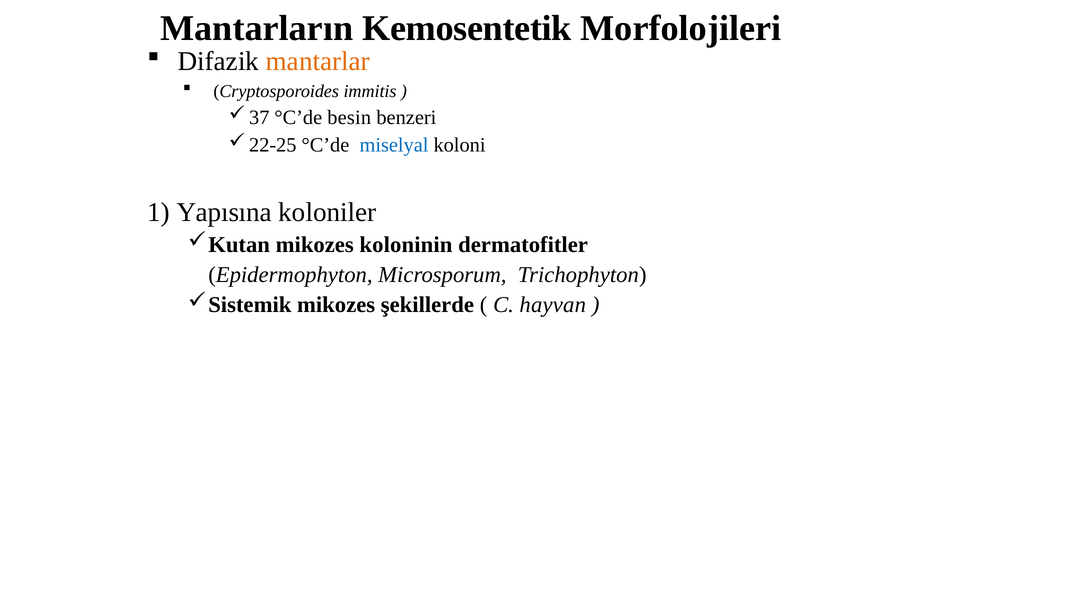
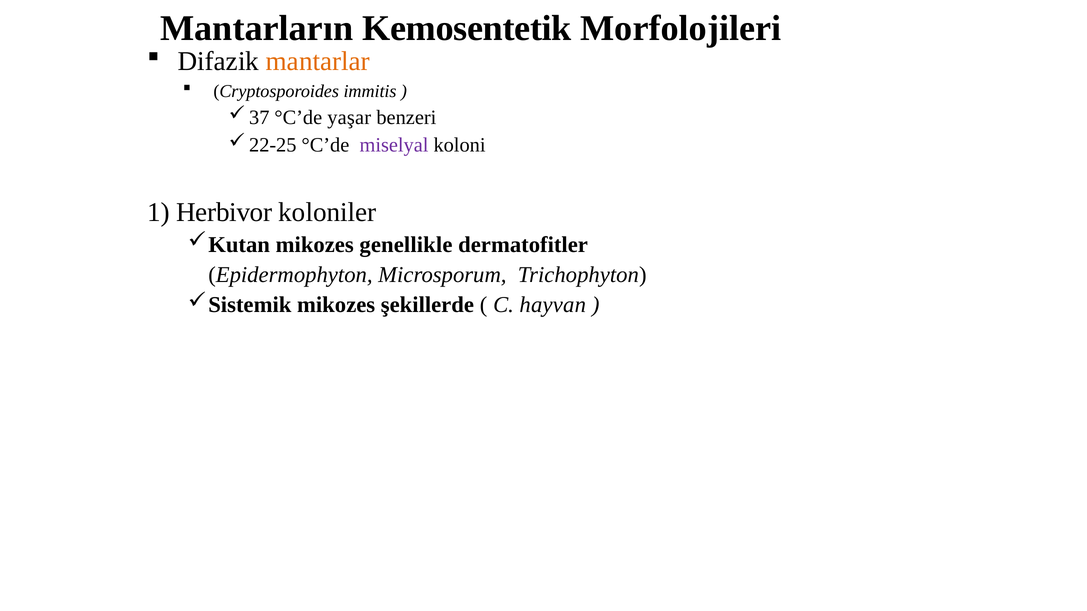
besin: besin -> yaşar
miselyal colour: blue -> purple
Yapısına: Yapısına -> Herbivor
koloninin: koloninin -> genellikle
